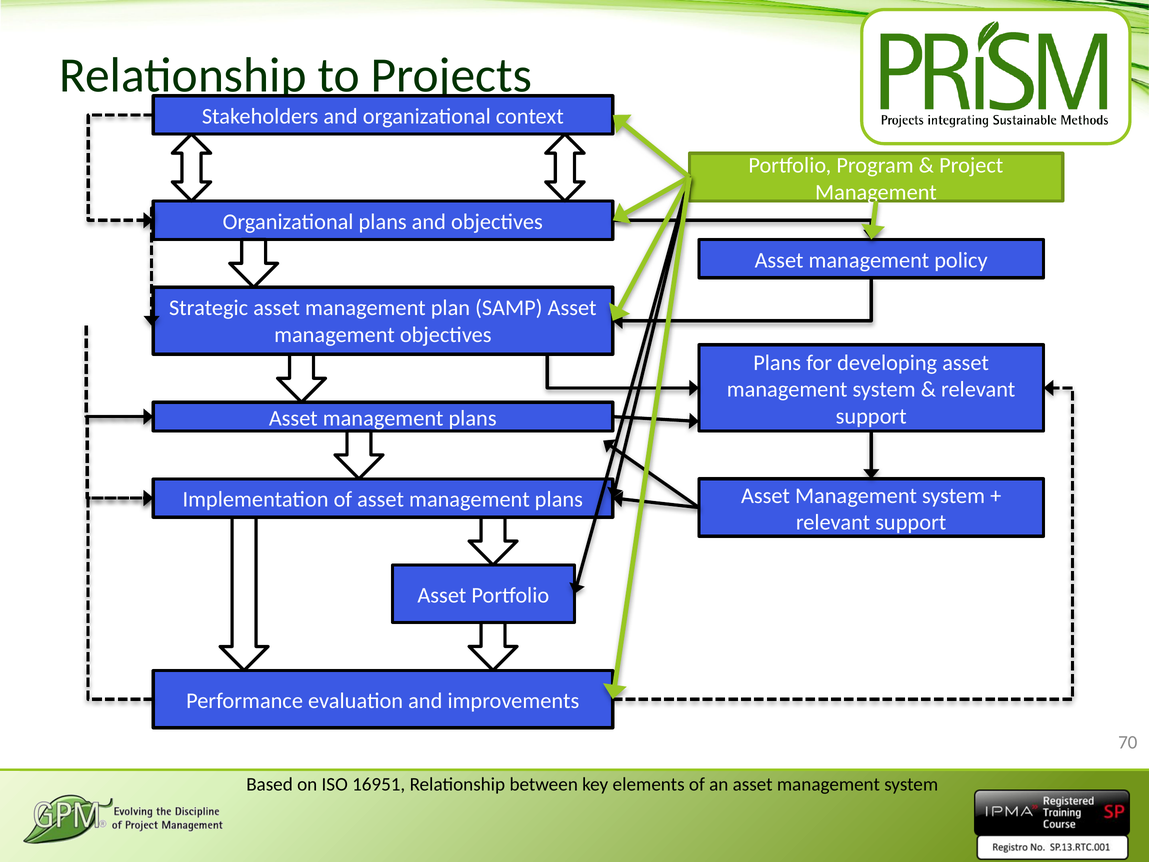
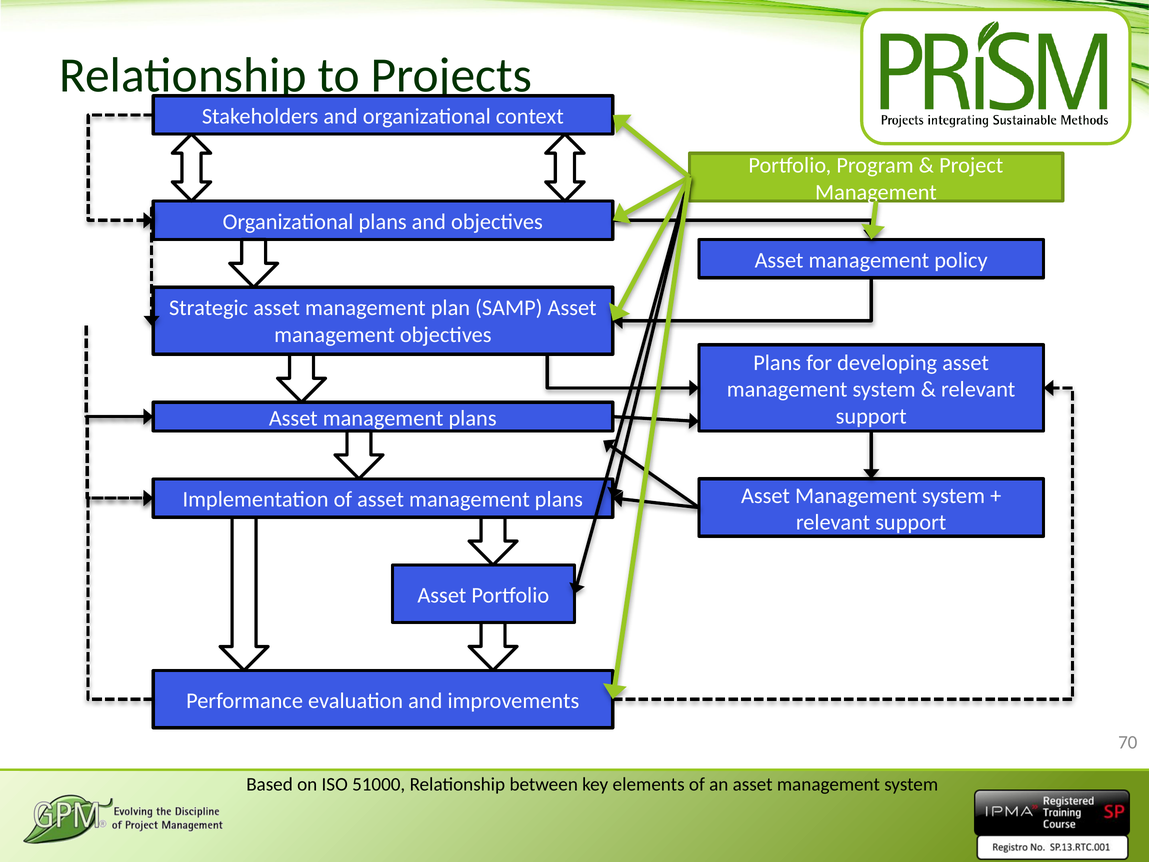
16951: 16951 -> 51000
